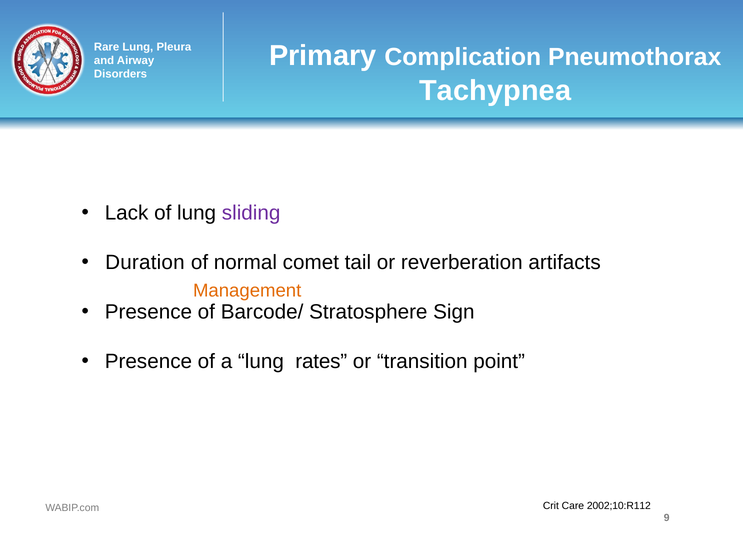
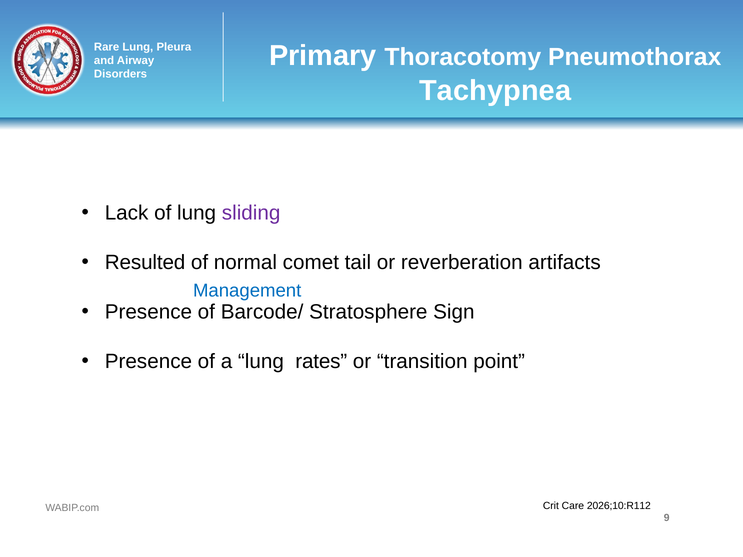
Complication: Complication -> Thoracotomy
Duration: Duration -> Resulted
Management colour: orange -> blue
2002;10:R112: 2002;10:R112 -> 2026;10:R112
